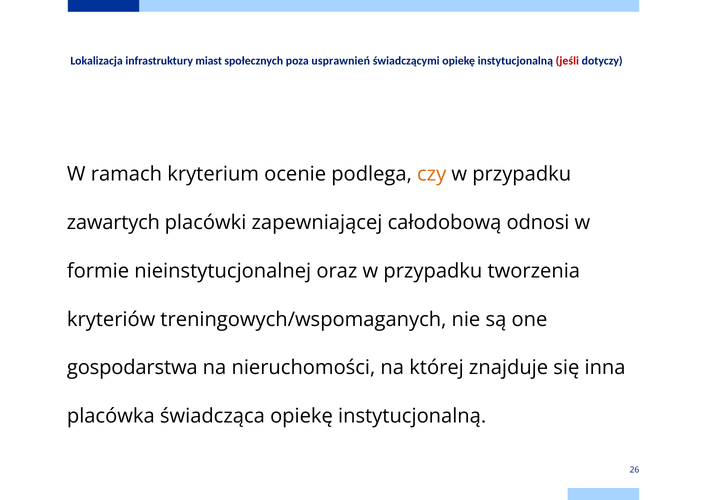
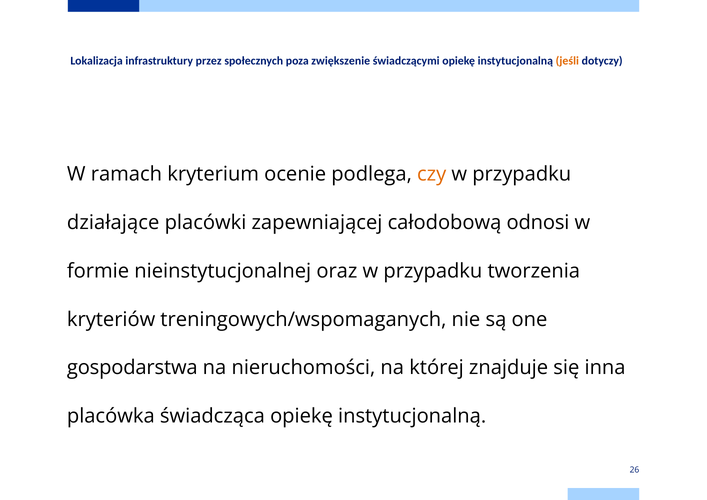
miast: miast -> przez
usprawnień: usprawnień -> zwiększenie
jeśli colour: red -> orange
zawartych: zawartych -> działające
